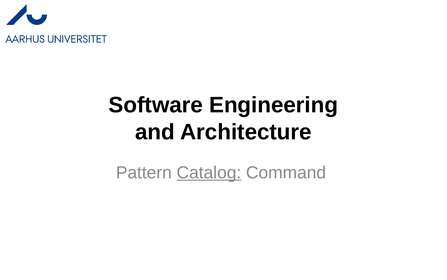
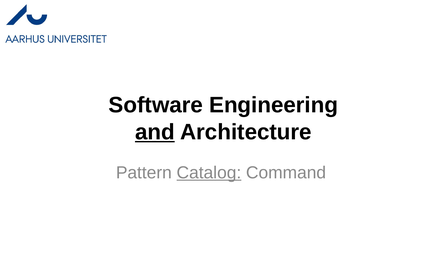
and underline: none -> present
